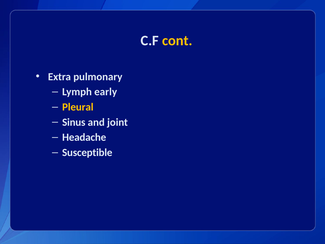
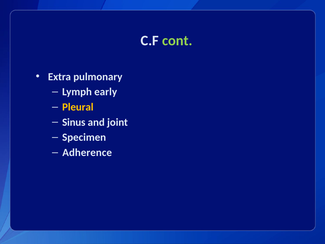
cont colour: yellow -> light green
Headache: Headache -> Specimen
Susceptible: Susceptible -> Adherence
